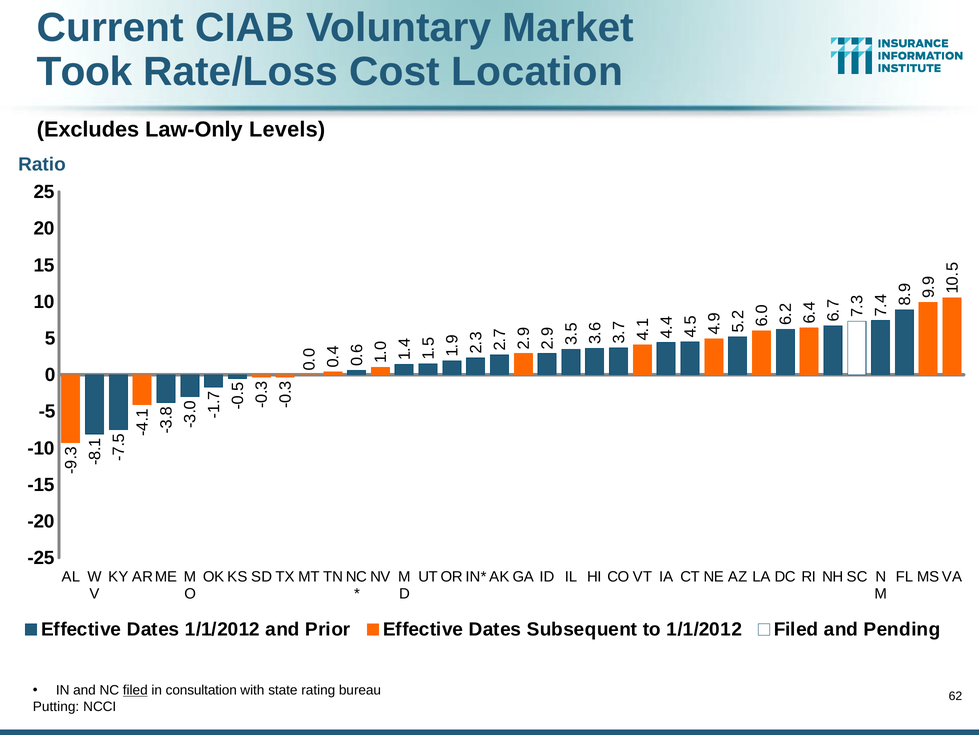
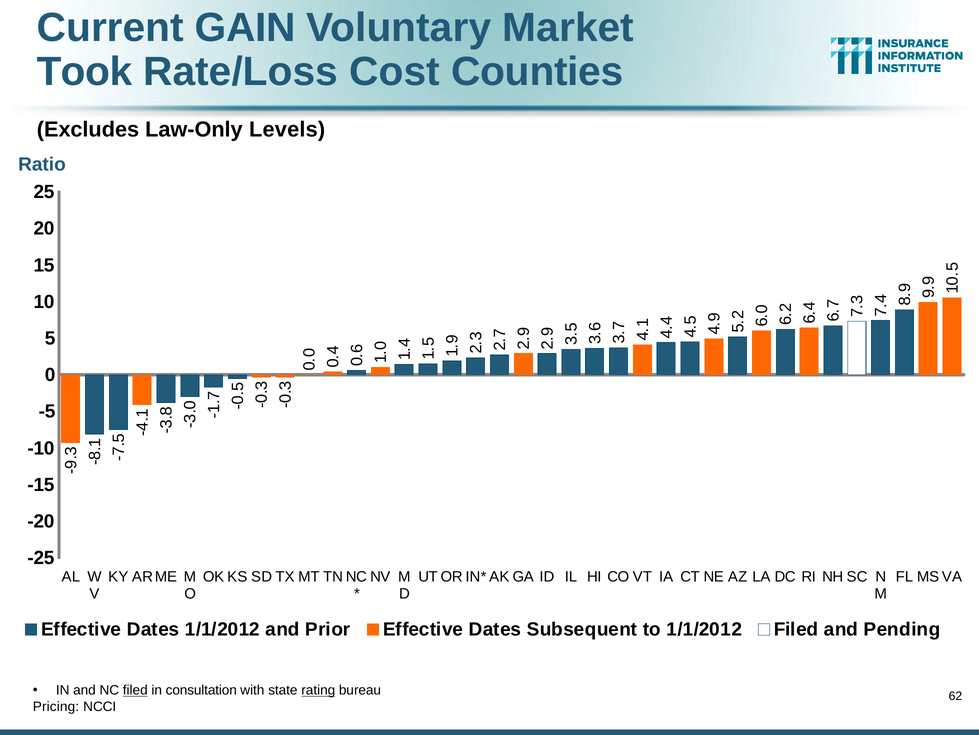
CIAB: CIAB -> GAIN
Location: Location -> Counties
rating underline: none -> present
Putting: Putting -> Pricing
